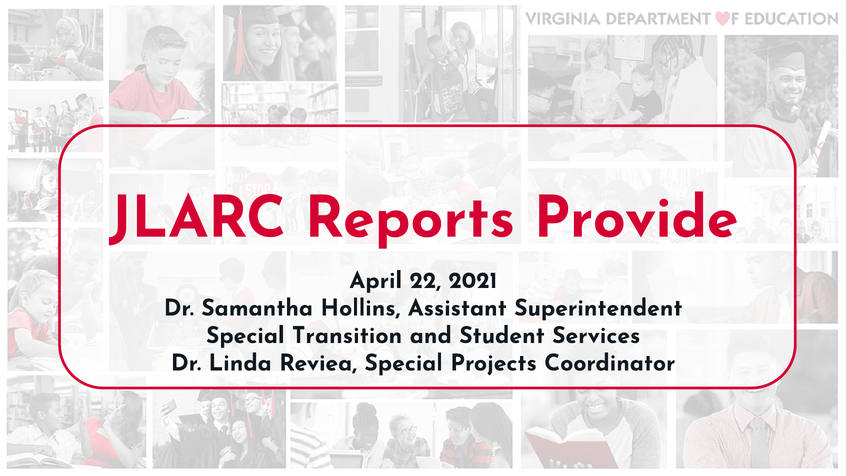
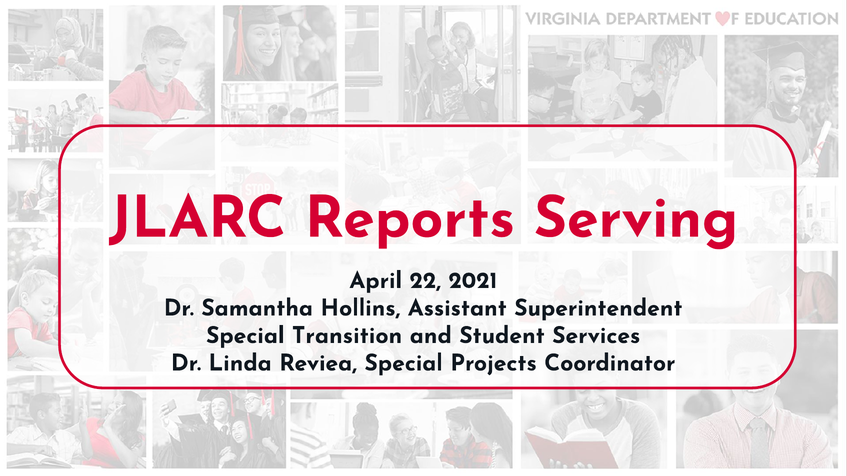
Provide: Provide -> Serving
